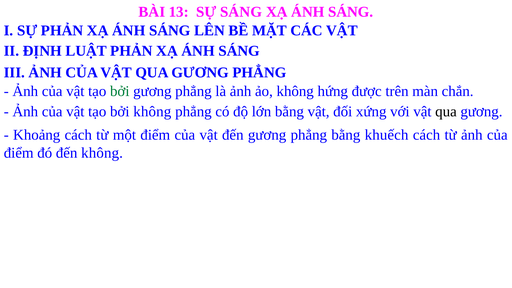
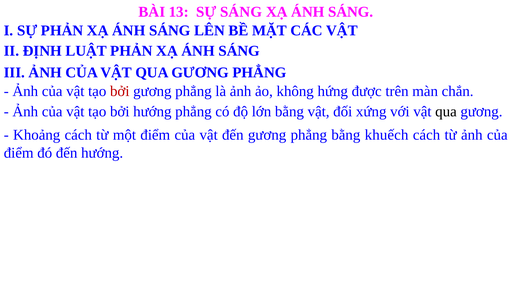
bởi at (120, 91) colour: green -> red
bởi không: không -> hướng
đến không: không -> hướng
